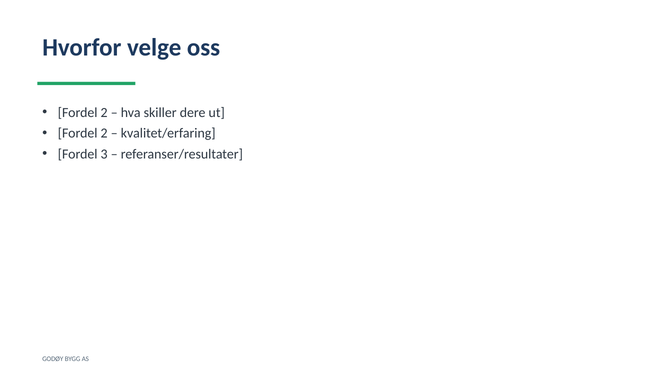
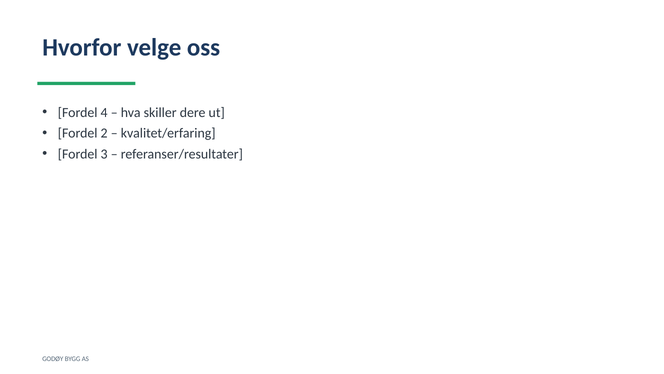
2 at (104, 112): 2 -> 4
